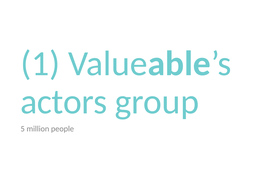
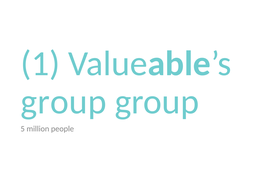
actors at (64, 102): actors -> group
